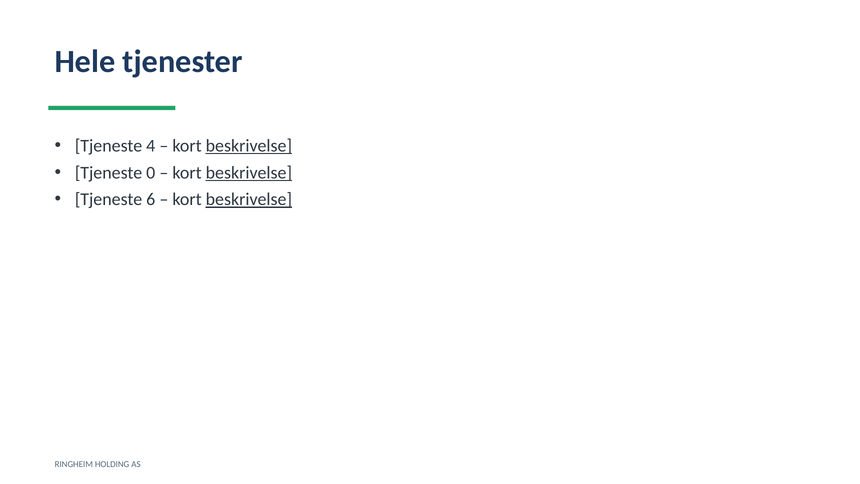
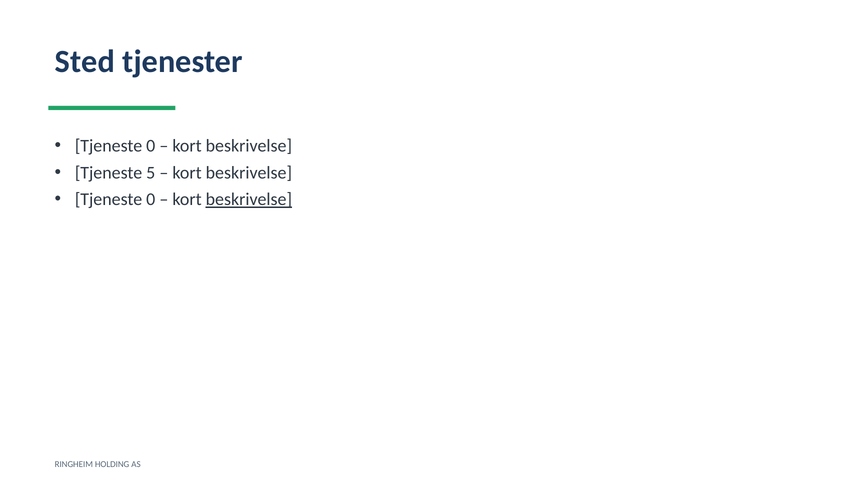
Hele: Hele -> Sted
4 at (151, 146): 4 -> 0
beskrivelse at (249, 146) underline: present -> none
0: 0 -> 5
beskrivelse at (249, 173) underline: present -> none
6 at (151, 199): 6 -> 0
